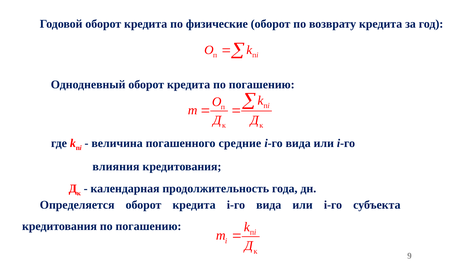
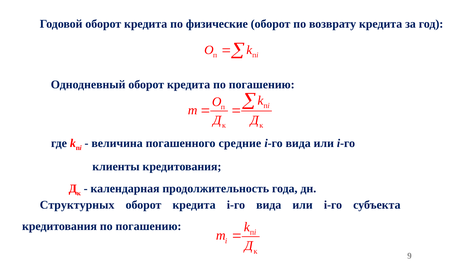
влияния: влияния -> клиенты
Определяется: Определяется -> Структурных
